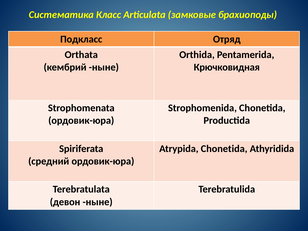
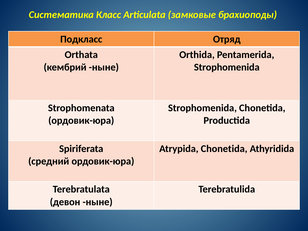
Крючковидная at (227, 67): Крючковидная -> Strophomenida
